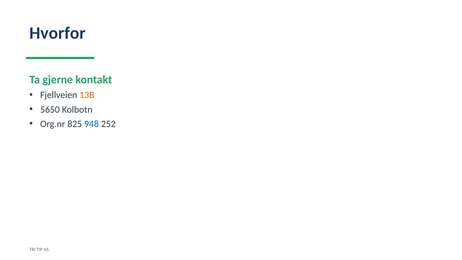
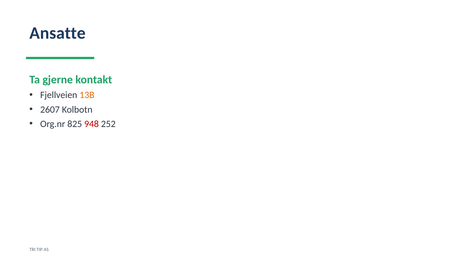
Hvorfor: Hvorfor -> Ansatte
5650: 5650 -> 2607
948 colour: blue -> red
